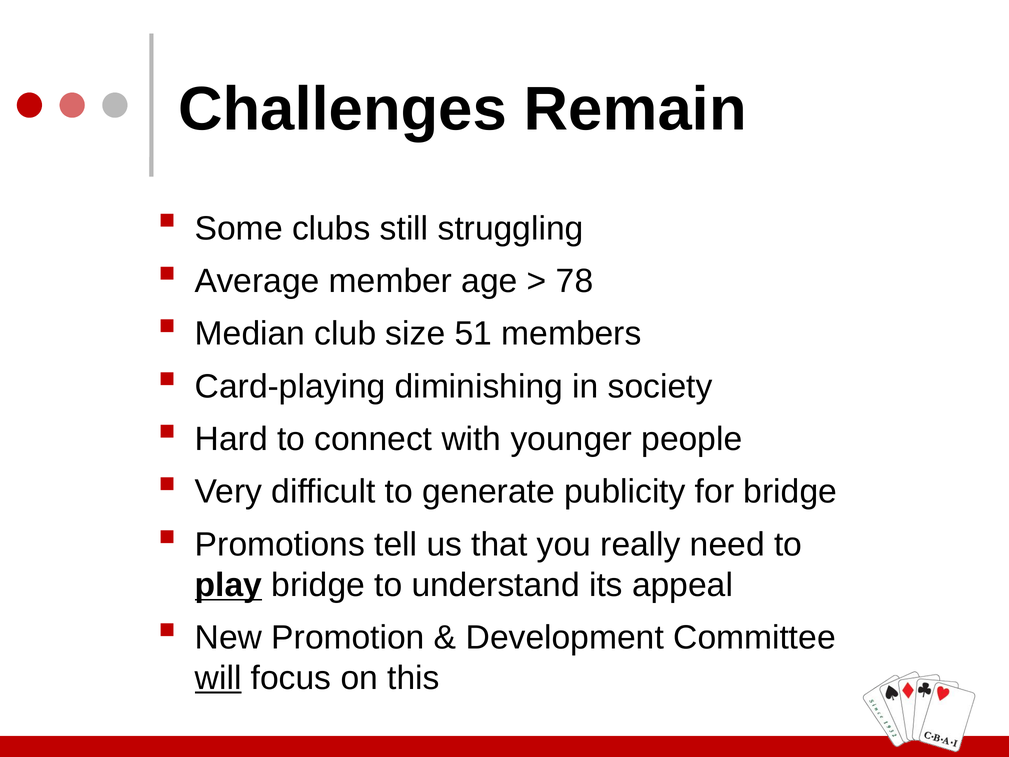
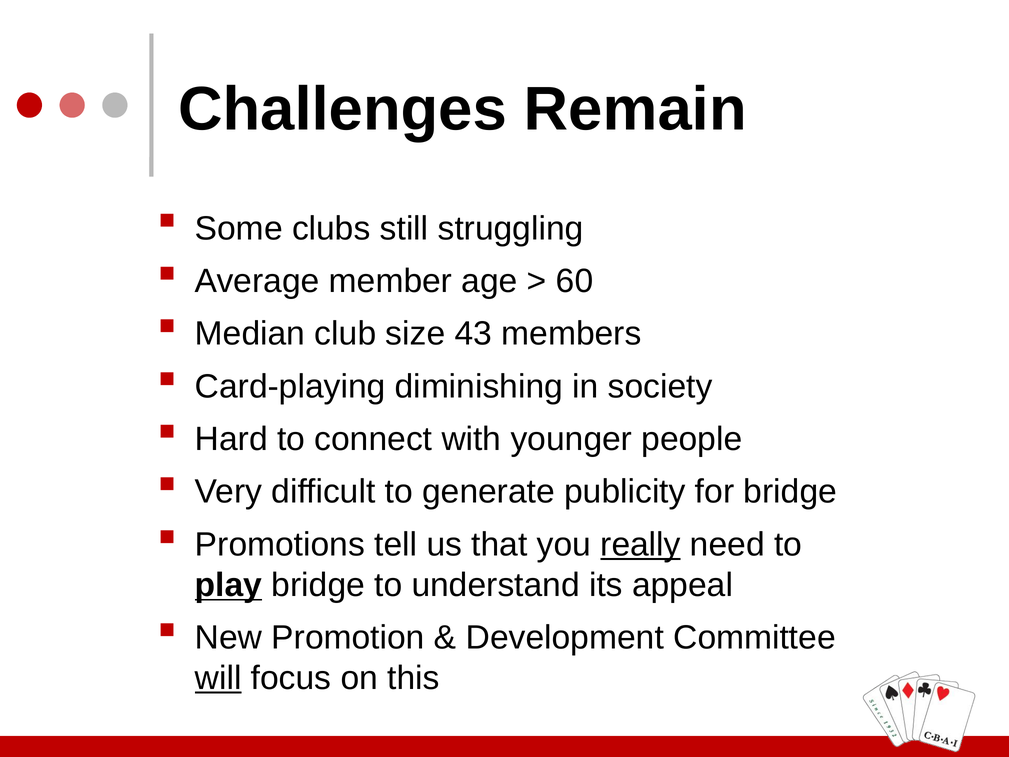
78: 78 -> 60
51: 51 -> 43
really underline: none -> present
